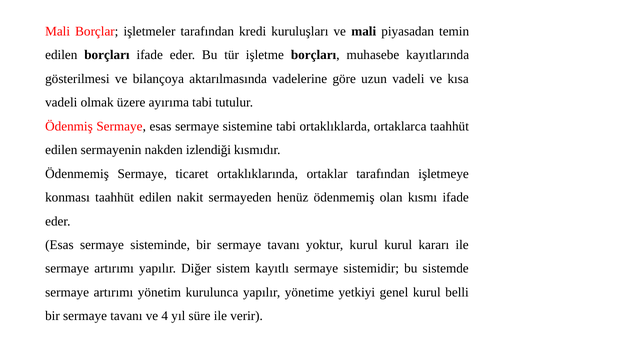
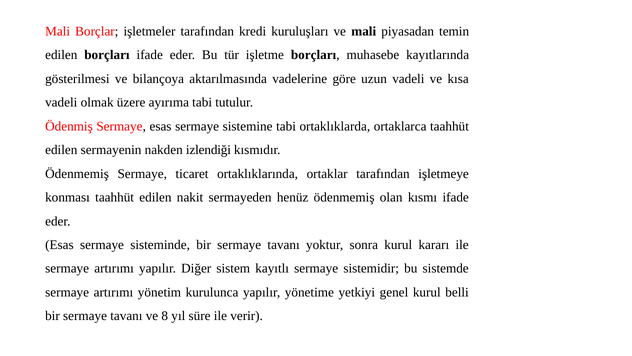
yoktur kurul: kurul -> sonra
4: 4 -> 8
